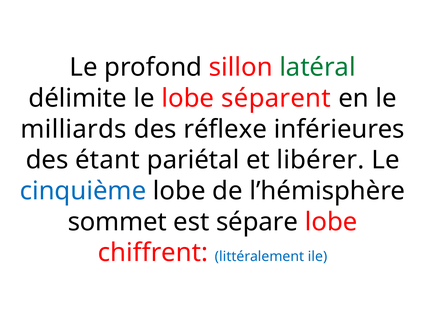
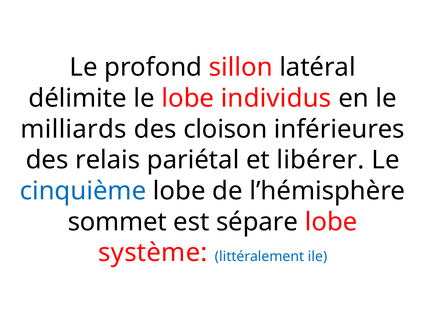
latéral colour: green -> black
séparent: séparent -> individus
réflexe: réflexe -> cloison
étant: étant -> relais
chiffrent: chiffrent -> système
